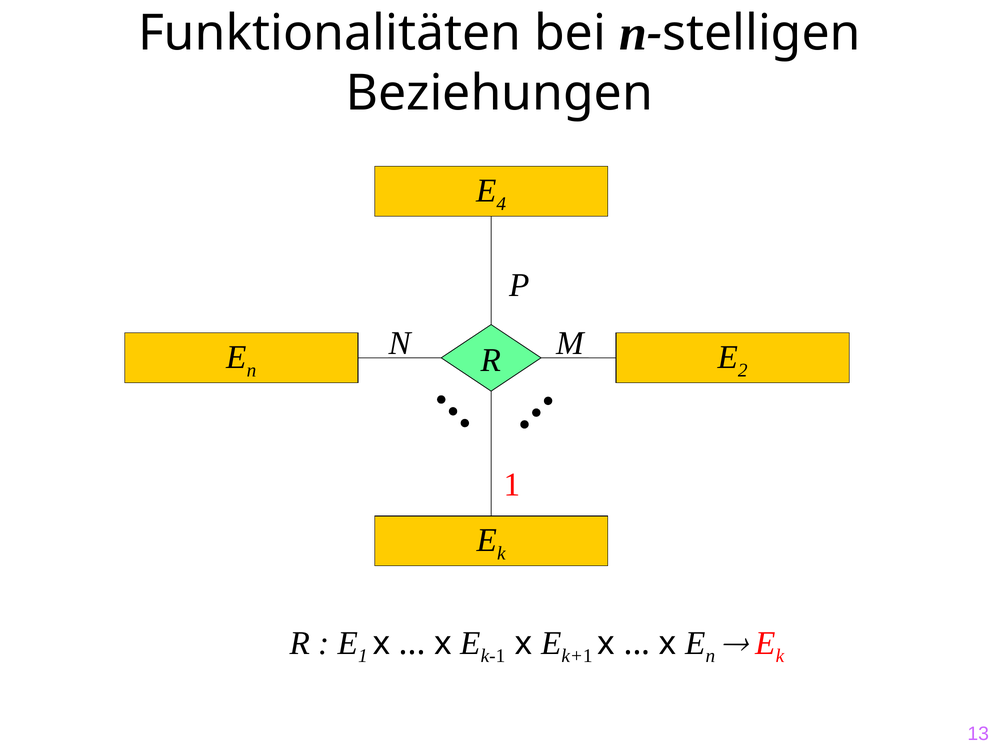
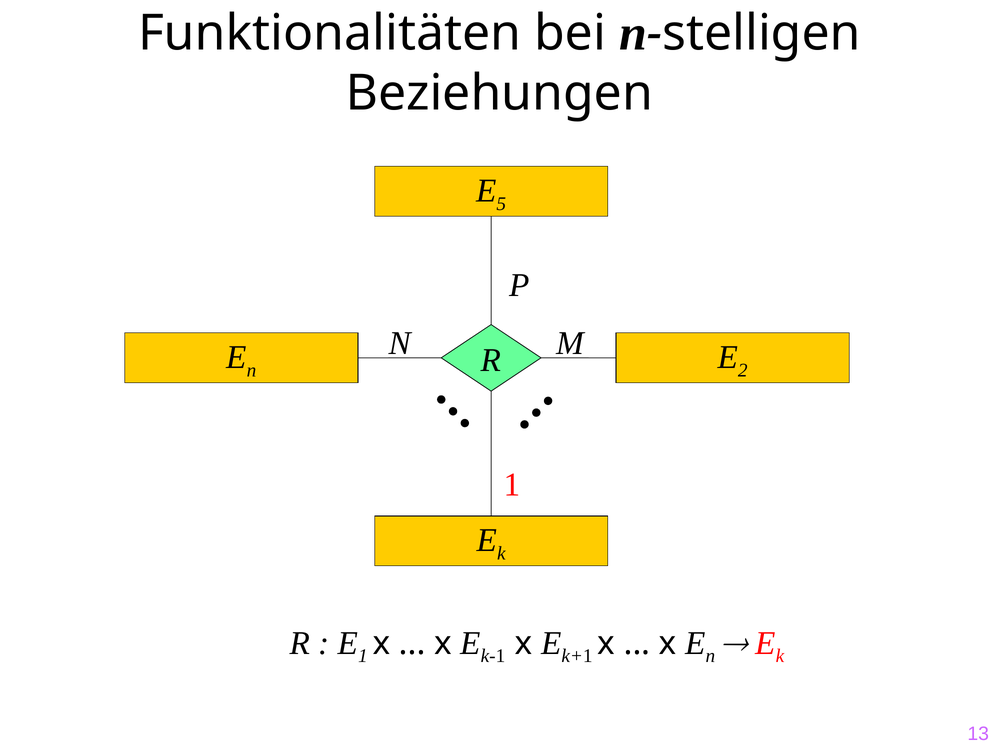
4: 4 -> 5
